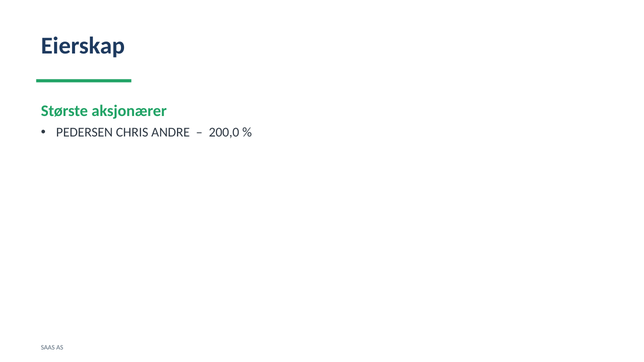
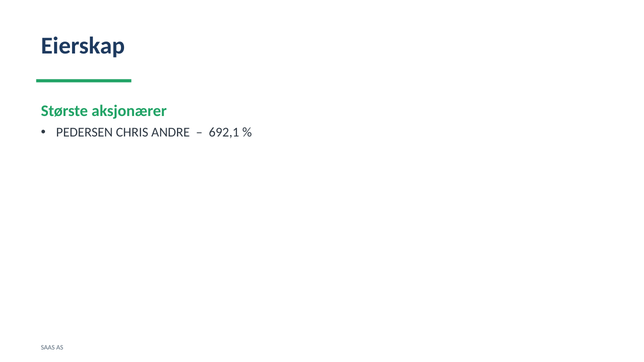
200,0: 200,0 -> 692,1
